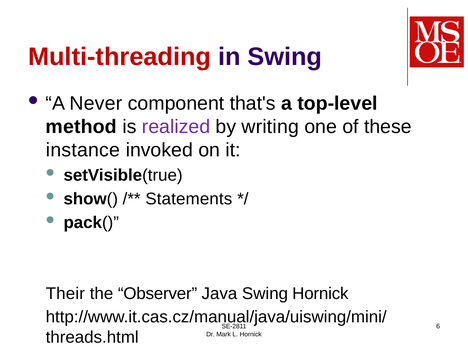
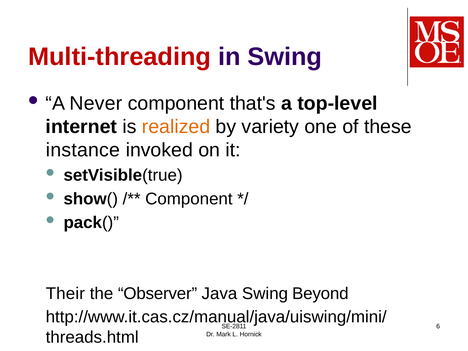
method: method -> internet
realized colour: purple -> orange
writing: writing -> variety
Statements at (189, 199): Statements -> Component
Swing Hornick: Hornick -> Beyond
